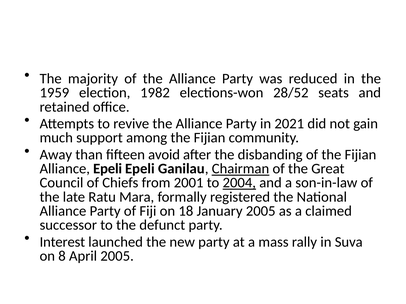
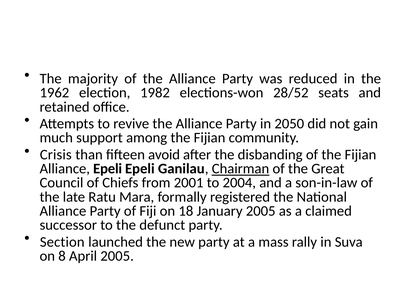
1959: 1959 -> 1962
2021: 2021 -> 2050
Away: Away -> Crisis
2004 underline: present -> none
Interest: Interest -> Section
